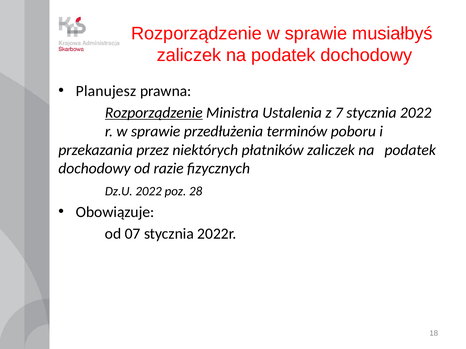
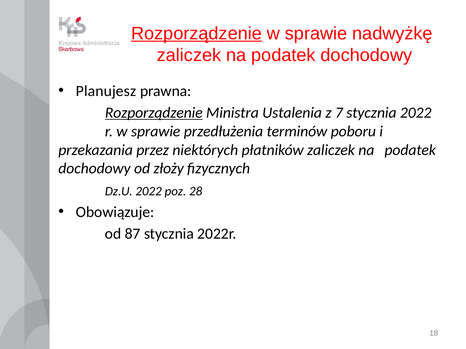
Rozporządzenie at (197, 34) underline: none -> present
musiałbyś: musiałbyś -> nadwyżkę
razie: razie -> złoży
07: 07 -> 87
